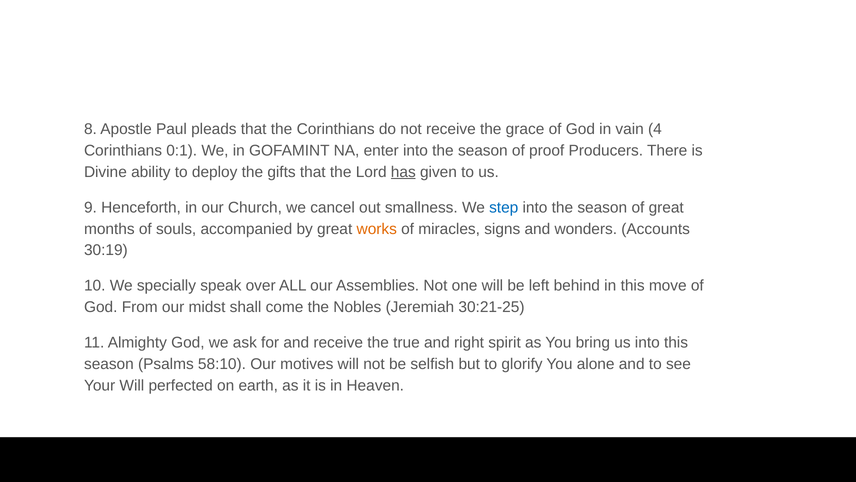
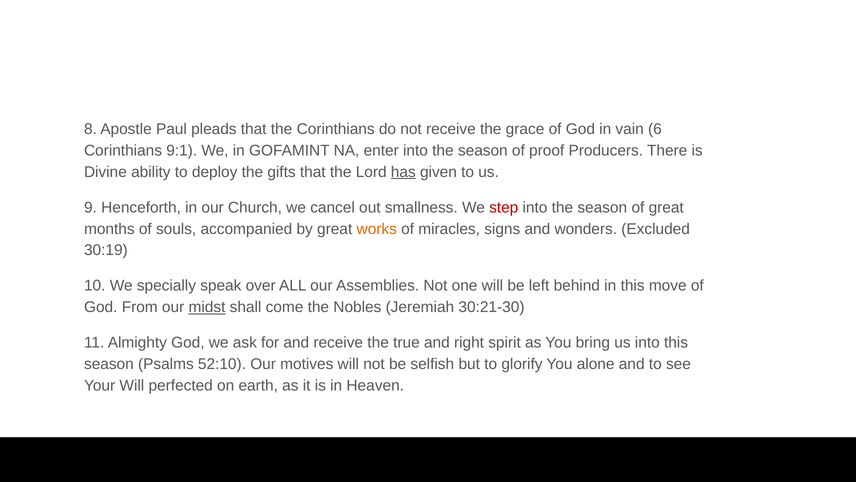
4: 4 -> 6
0:1: 0:1 -> 9:1
step colour: blue -> red
Accounts: Accounts -> Excluded
midst underline: none -> present
30:21-25: 30:21-25 -> 30:21-30
58:10: 58:10 -> 52:10
